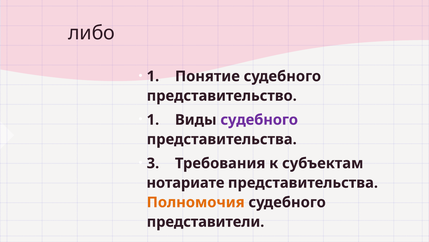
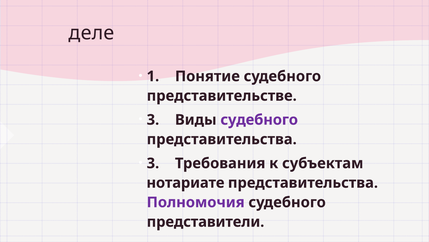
либо: либо -> деле
представительство: представительство -> представительстве
1 at (153, 119): 1 -> 3
Полномочия colour: orange -> purple
